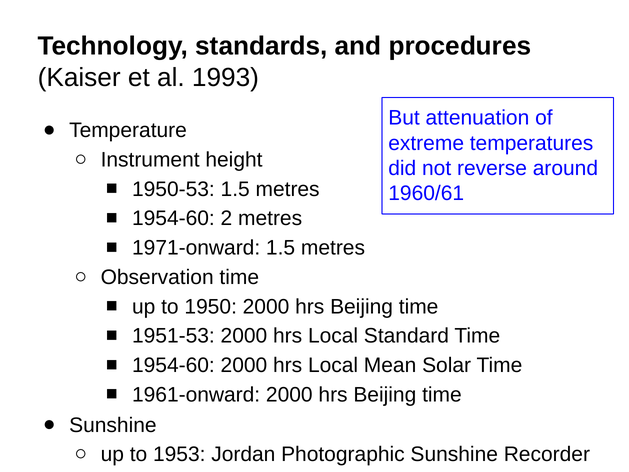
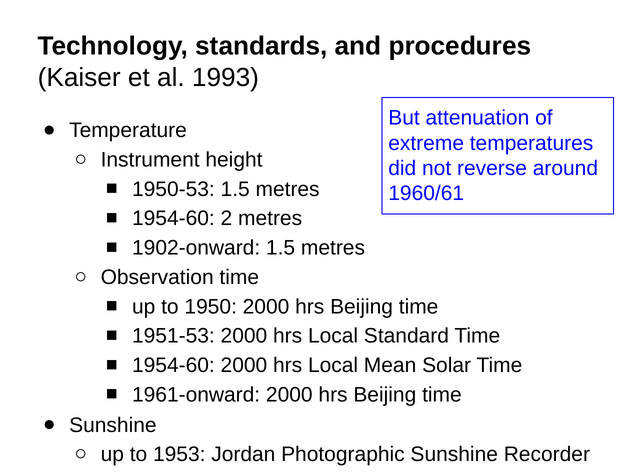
1971-onward: 1971-onward -> 1902-onward
